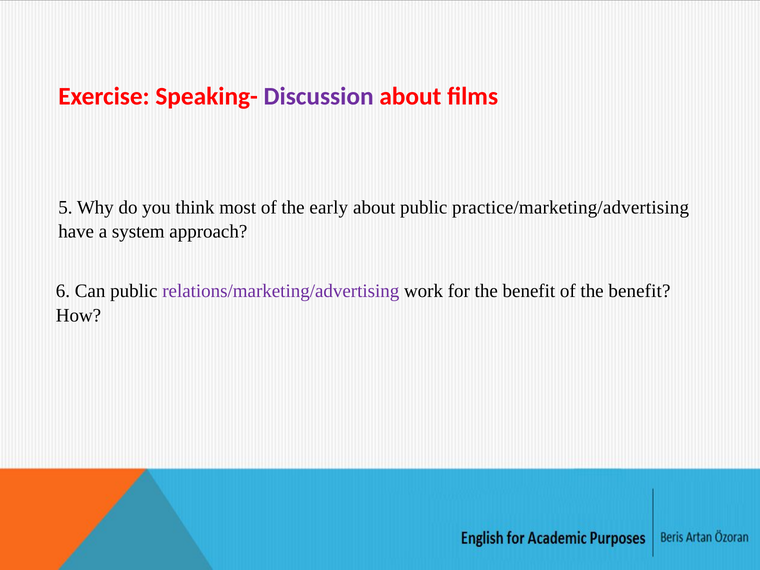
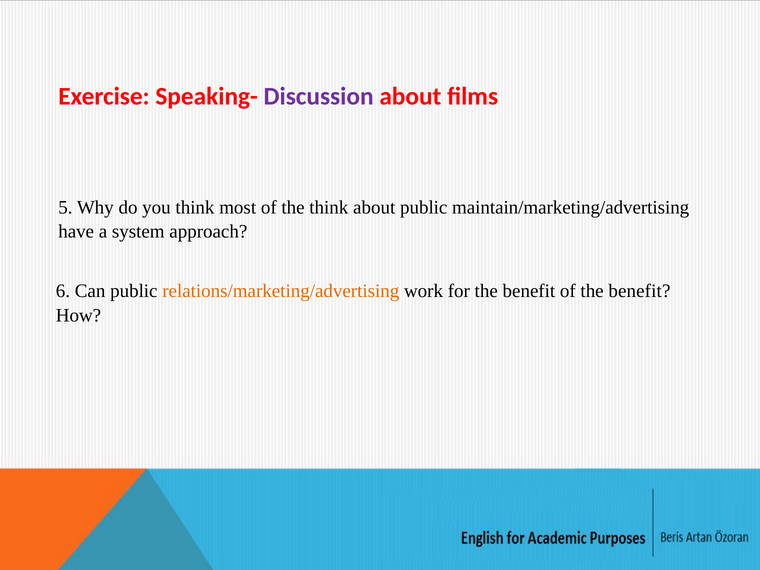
the early: early -> think
practice/marketing/advertising: practice/marketing/advertising -> maintain/marketing/advertising
relations/marketing/advertising colour: purple -> orange
